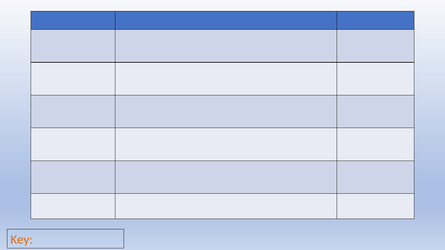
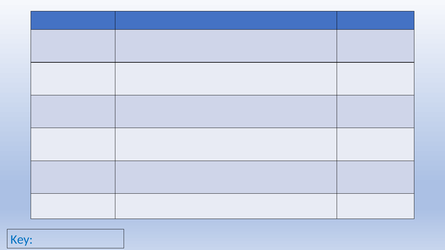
Key colour: orange -> blue
